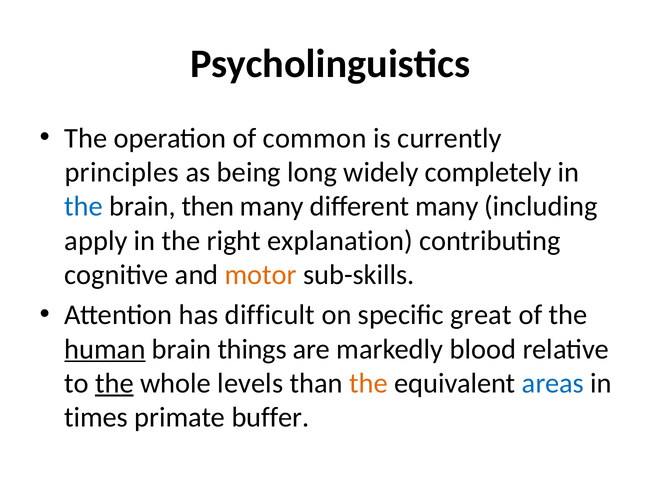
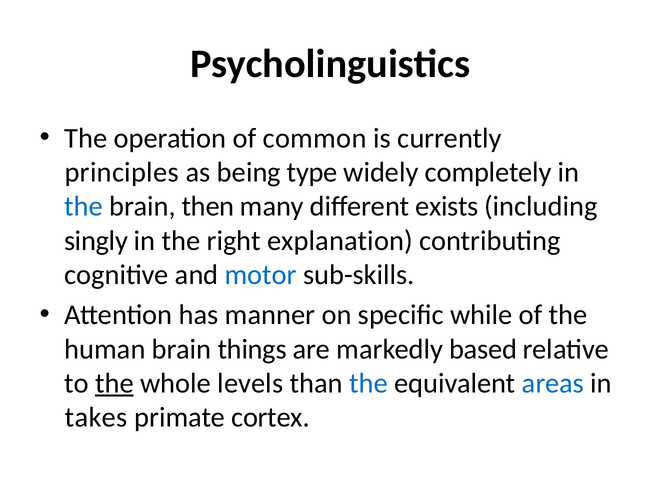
long: long -> type
different many: many -> exists
apply: apply -> singly
motor colour: orange -> blue
difficult: difficult -> manner
great: great -> while
human underline: present -> none
blood: blood -> based
the at (368, 383) colour: orange -> blue
times: times -> takes
buffer: buffer -> cortex
